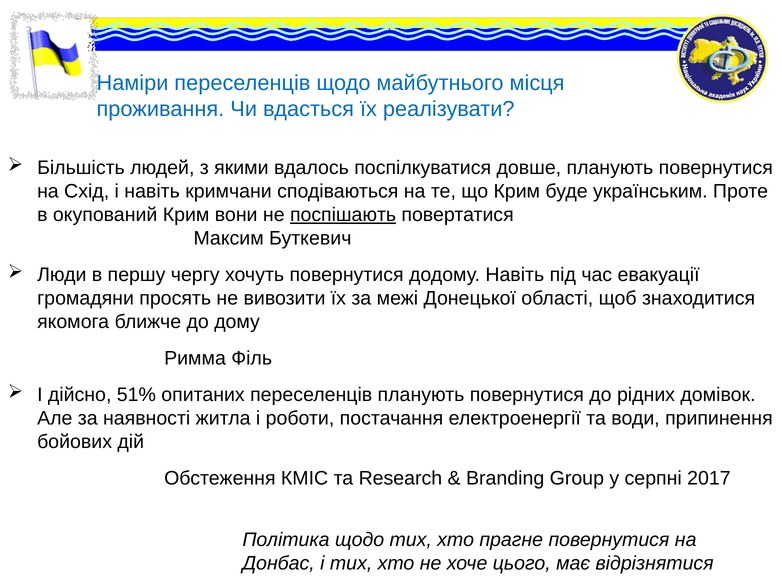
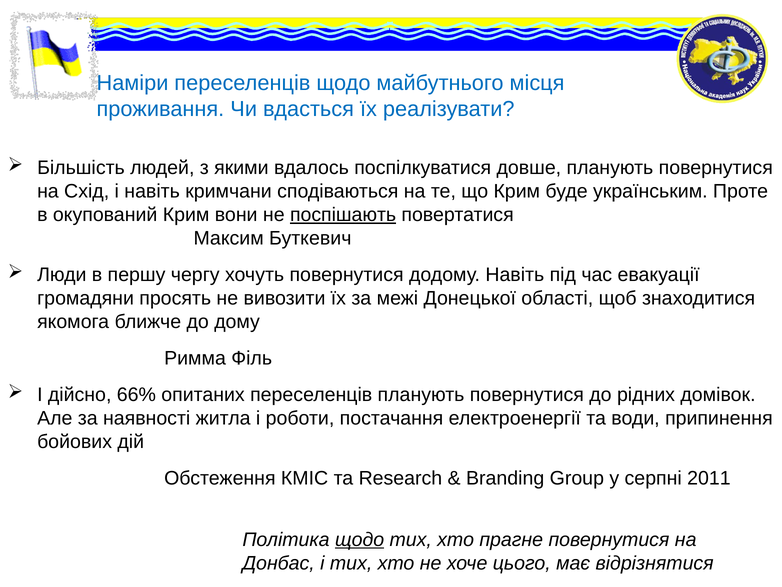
51%: 51% -> 66%
2017: 2017 -> 2011
щодо at (360, 539) underline: none -> present
